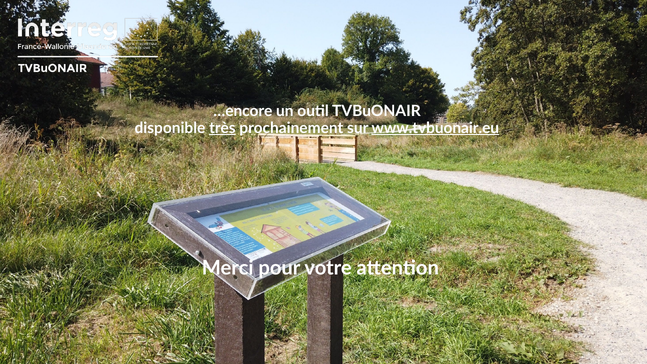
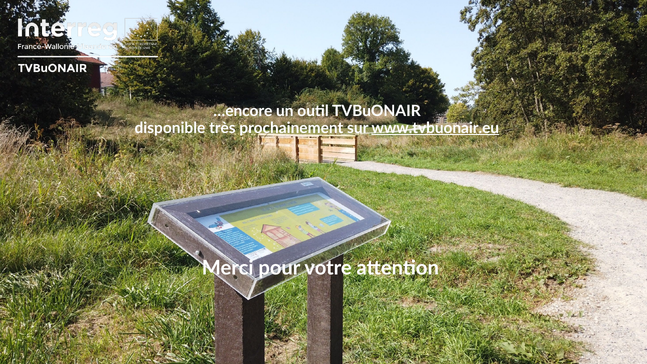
très underline: present -> none
